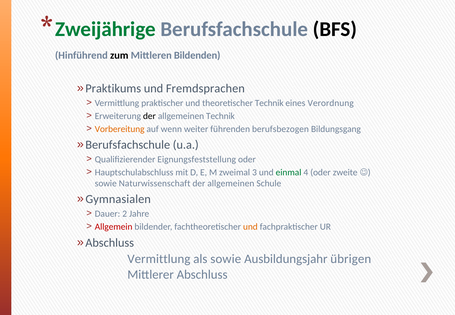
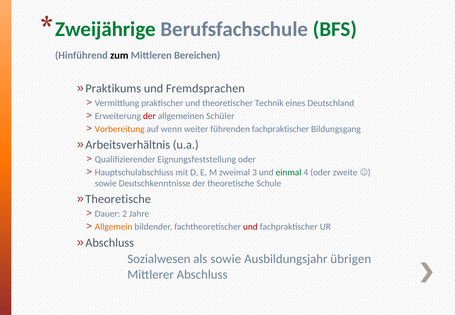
BFS colour: black -> green
Bildenden: Bildenden -> Bereichen
Verordnung: Verordnung -> Deutschland
der at (149, 116) colour: black -> red
allgemeinen Technik: Technik -> Schüler
führenden berufsbezogen: berufsbezogen -> fachpraktischer
Berufsfachschule at (128, 145): Berufsfachschule -> Arbeitsverhältnis
Naturwissenschaft: Naturwissenschaft -> Deutschkenntnisse
allgemeinen at (231, 184): allgemeinen -> theoretische
Gymnasialen at (118, 199): Gymnasialen -> Theoretische
Allgemein colour: red -> orange
und at (250, 227) colour: orange -> red
Vermittlung at (159, 259): Vermittlung -> Sozialwesen
